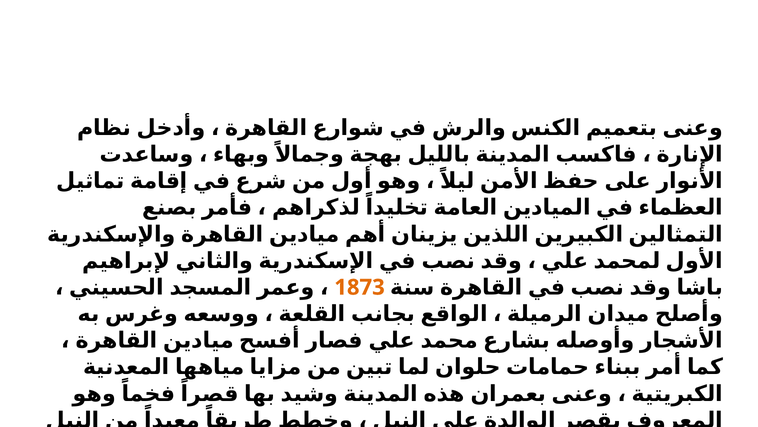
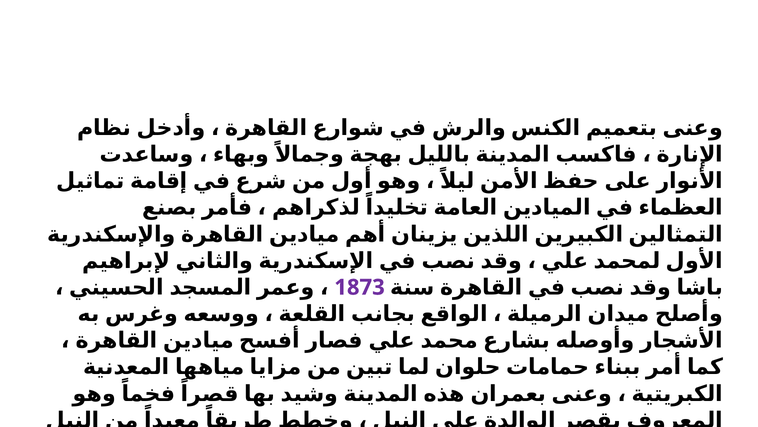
1873 colour: orange -> purple
